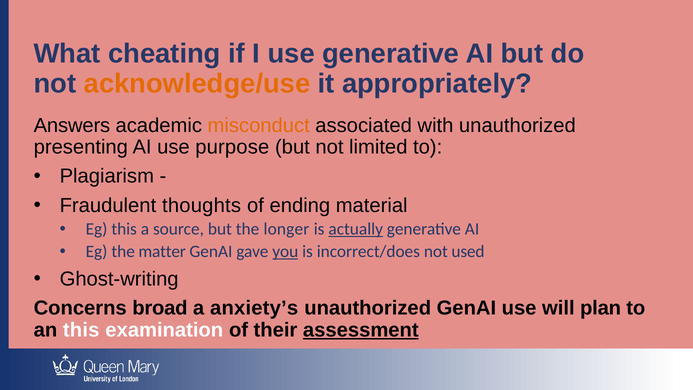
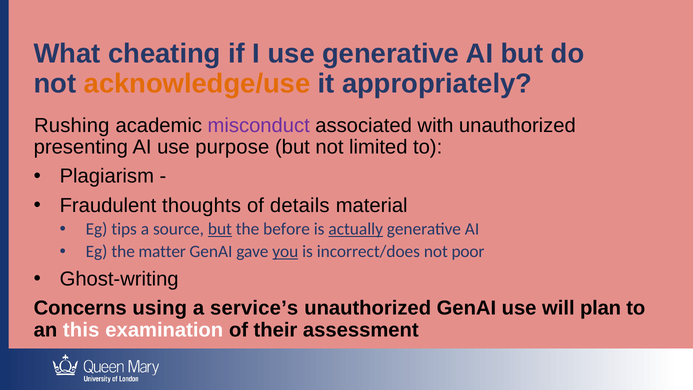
Answers: Answers -> Rushing
misconduct colour: orange -> purple
ending: ending -> details
Eg this: this -> tips
but at (220, 229) underline: none -> present
longer: longer -> before
used: used -> poor
broad: broad -> using
anxiety’s: anxiety’s -> service’s
assessment underline: present -> none
